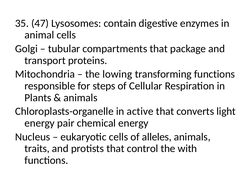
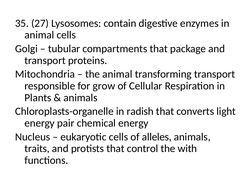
47: 47 -> 27
the lowing: lowing -> animal
transforming functions: functions -> transport
steps: steps -> grow
active: active -> radish
